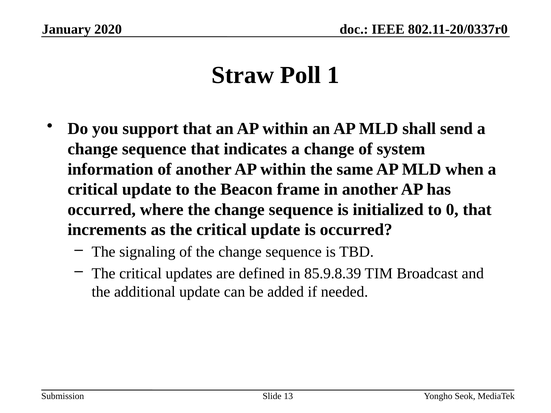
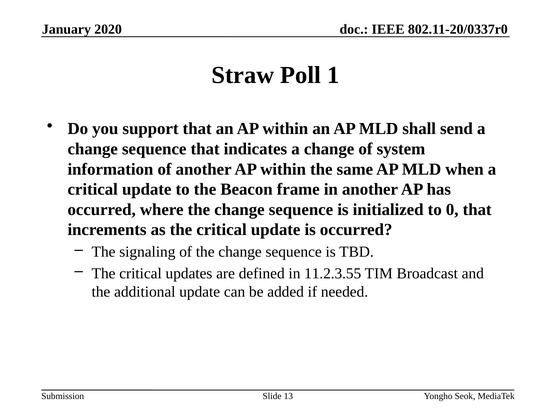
85.9.8.39: 85.9.8.39 -> 11.2.3.55
